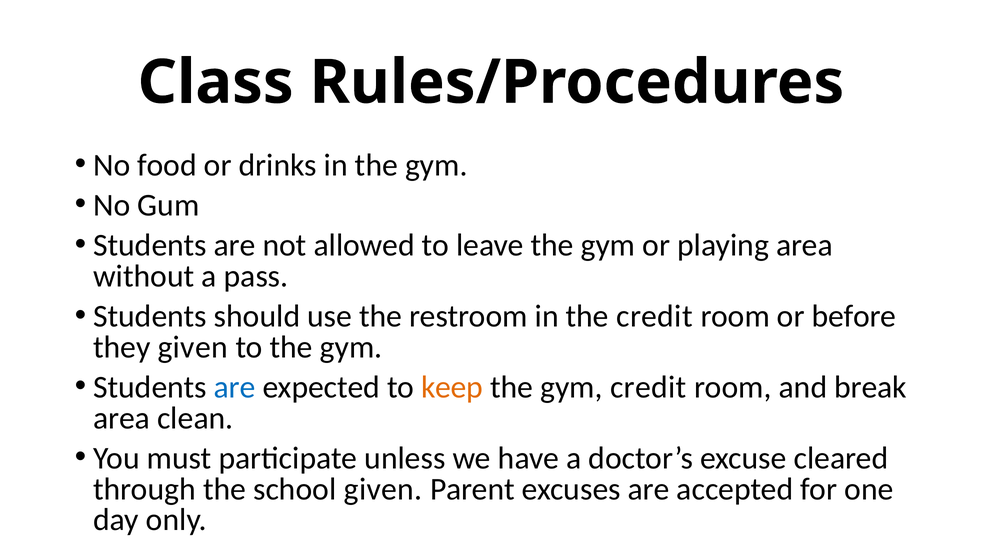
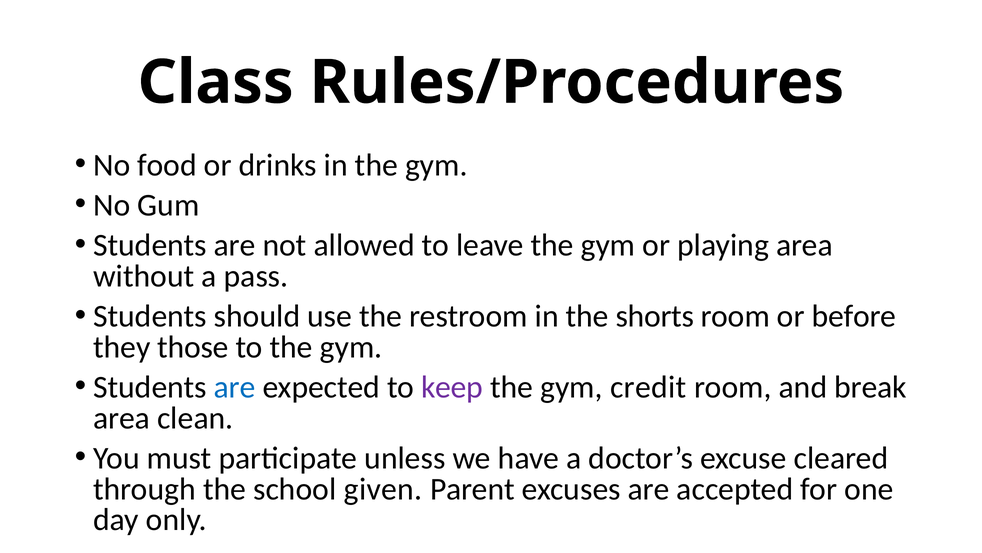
the credit: credit -> shorts
they given: given -> those
keep colour: orange -> purple
